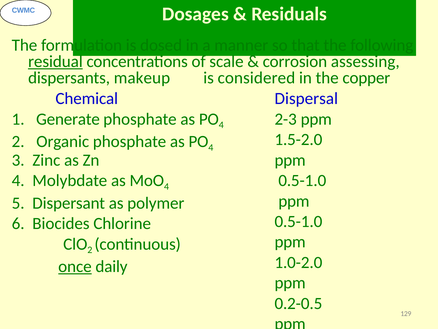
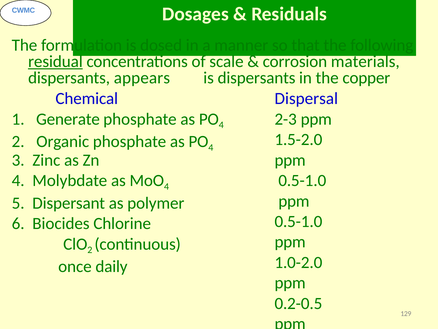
assessing: assessing -> materials
makeup: makeup -> appears
is considered: considered -> dispersants
once underline: present -> none
